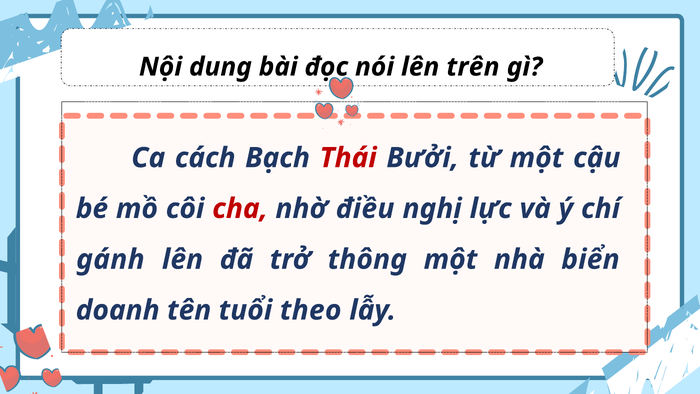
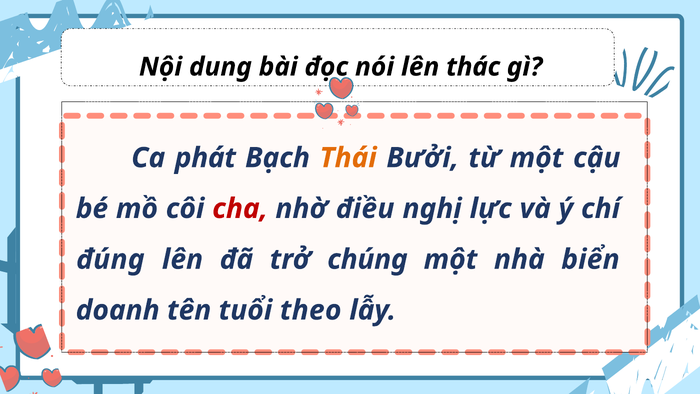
trên: trên -> thác
cách: cách -> phát
Thái colour: red -> orange
gánh: gánh -> đúng
thông: thông -> chúng
